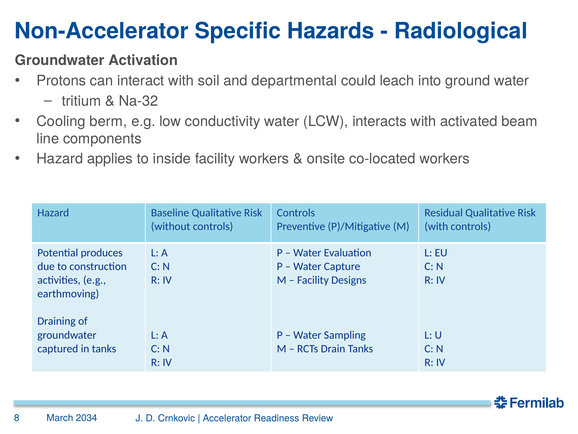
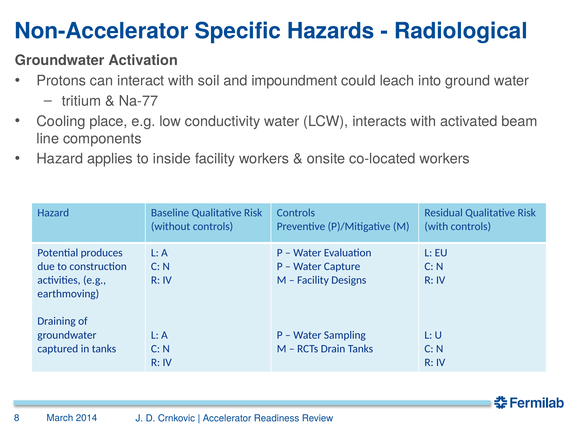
departmental: departmental -> impoundment
Na-32: Na-32 -> Na-77
berm: berm -> place
2034: 2034 -> 2014
